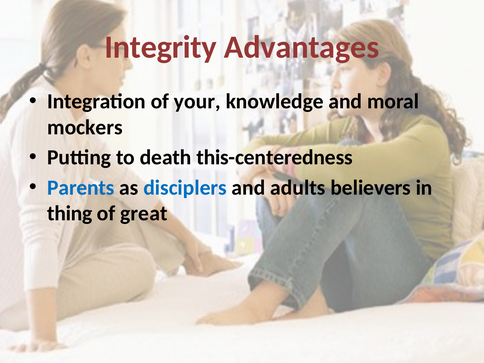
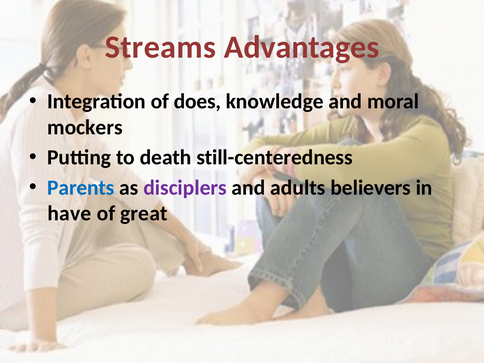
Integrity: Integrity -> Streams
your: your -> does
this-centeredness: this-centeredness -> still-centeredness
disciplers colour: blue -> purple
thing: thing -> have
